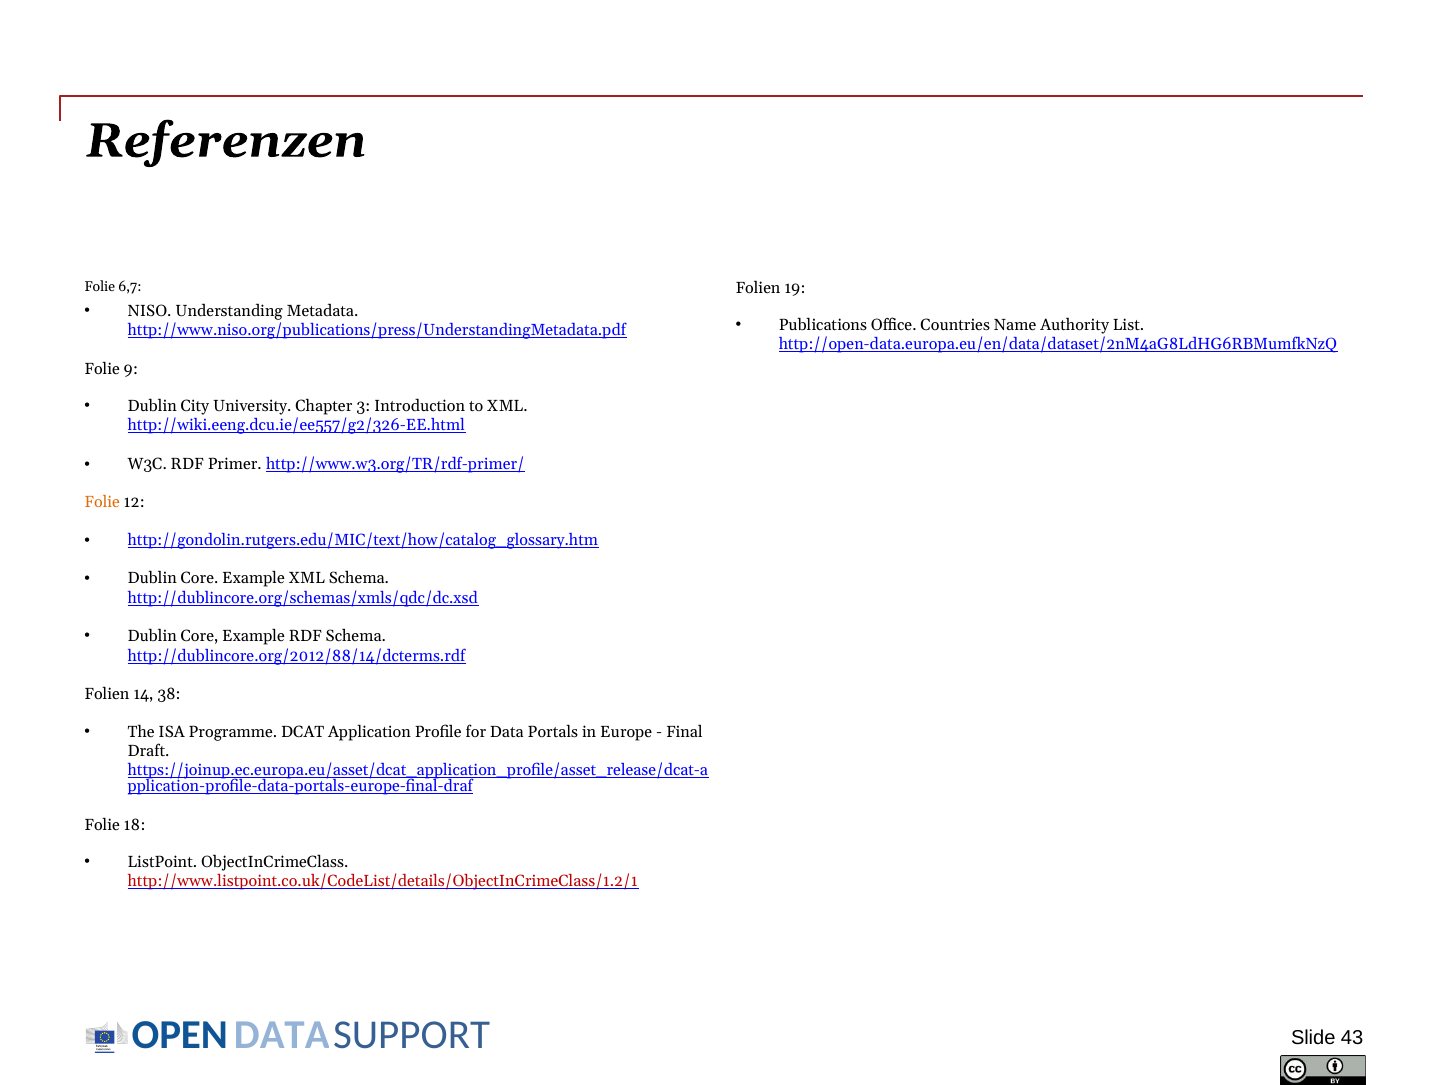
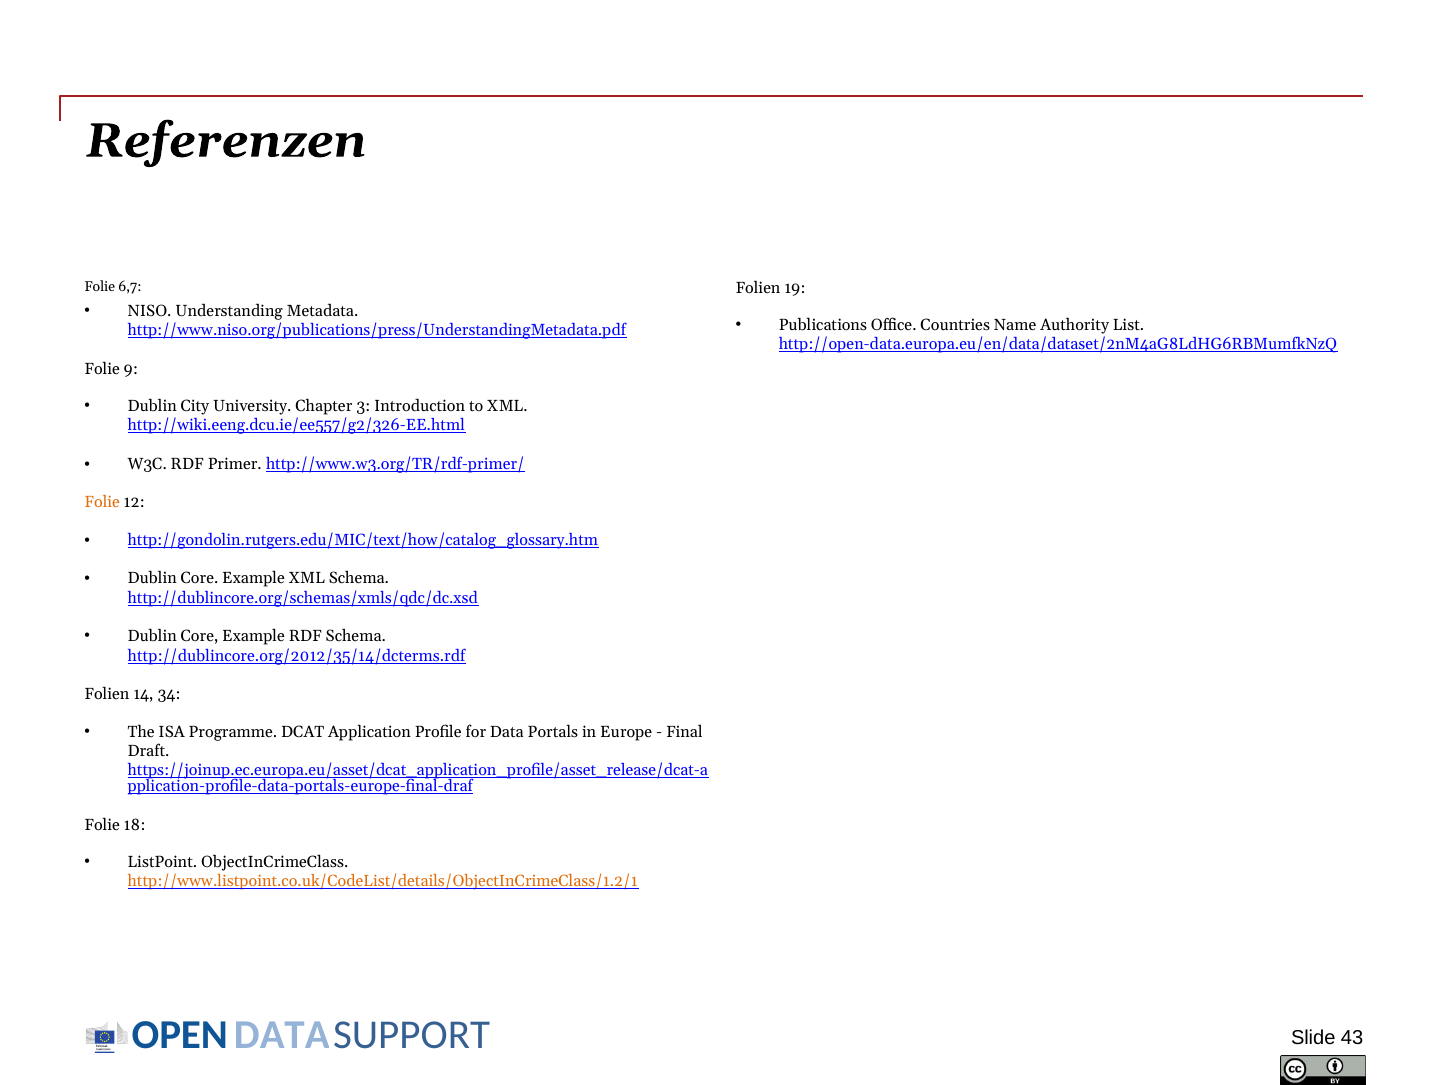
http://dublincore.org/2012/88/14/dcterms.rdf: http://dublincore.org/2012/88/14/dcterms.rdf -> http://dublincore.org/2012/35/14/dcterms.rdf
38: 38 -> 34
http://www.listpoint.co.uk/CodeList/details/ObjectInCrimeClass/1.2/1 colour: red -> orange
